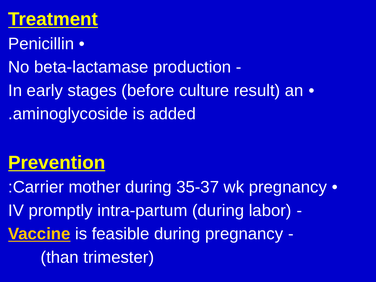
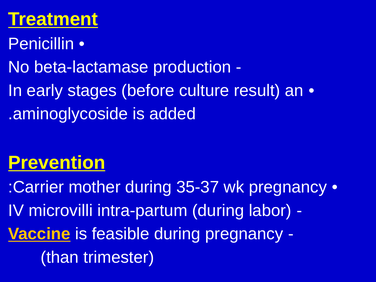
promptly: promptly -> microvilli
